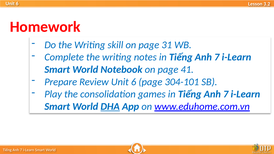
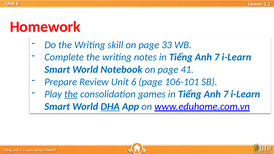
31: 31 -> 33
304-101: 304-101 -> 106-101
the at (71, 94) underline: none -> present
